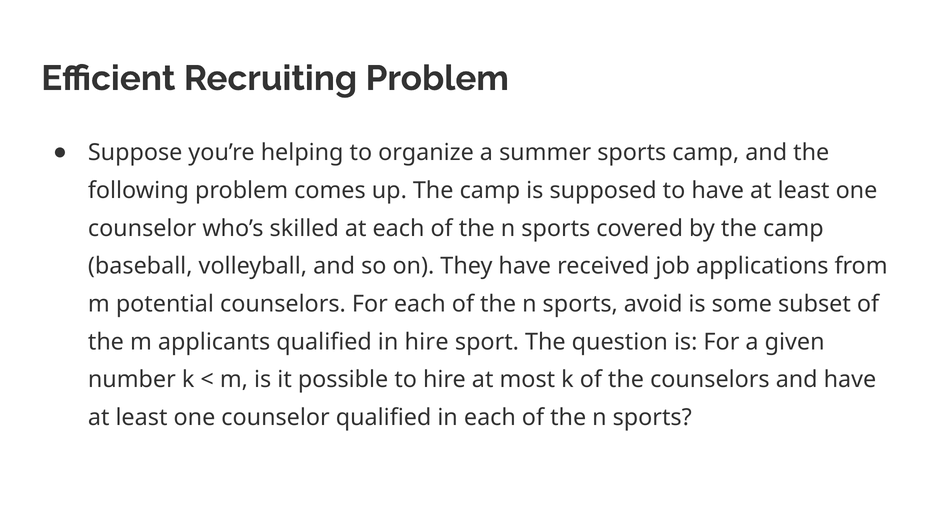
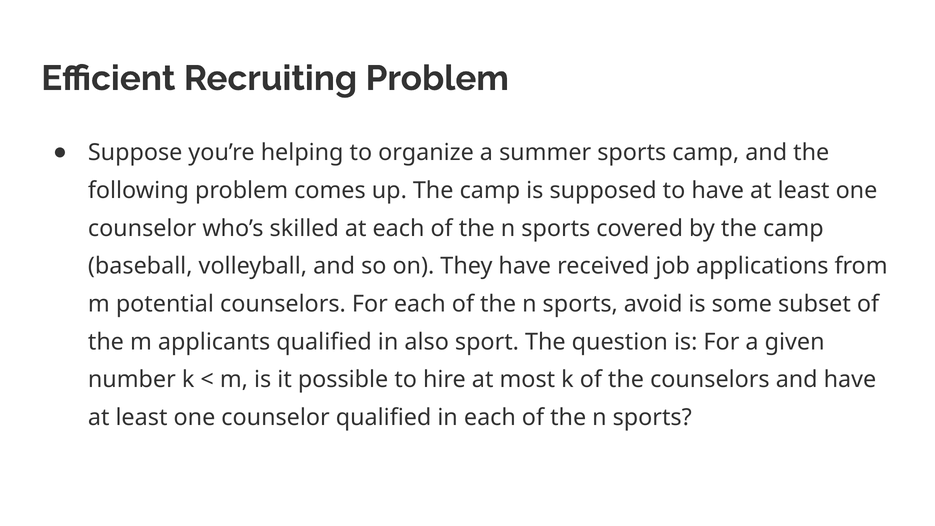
in hire: hire -> also
